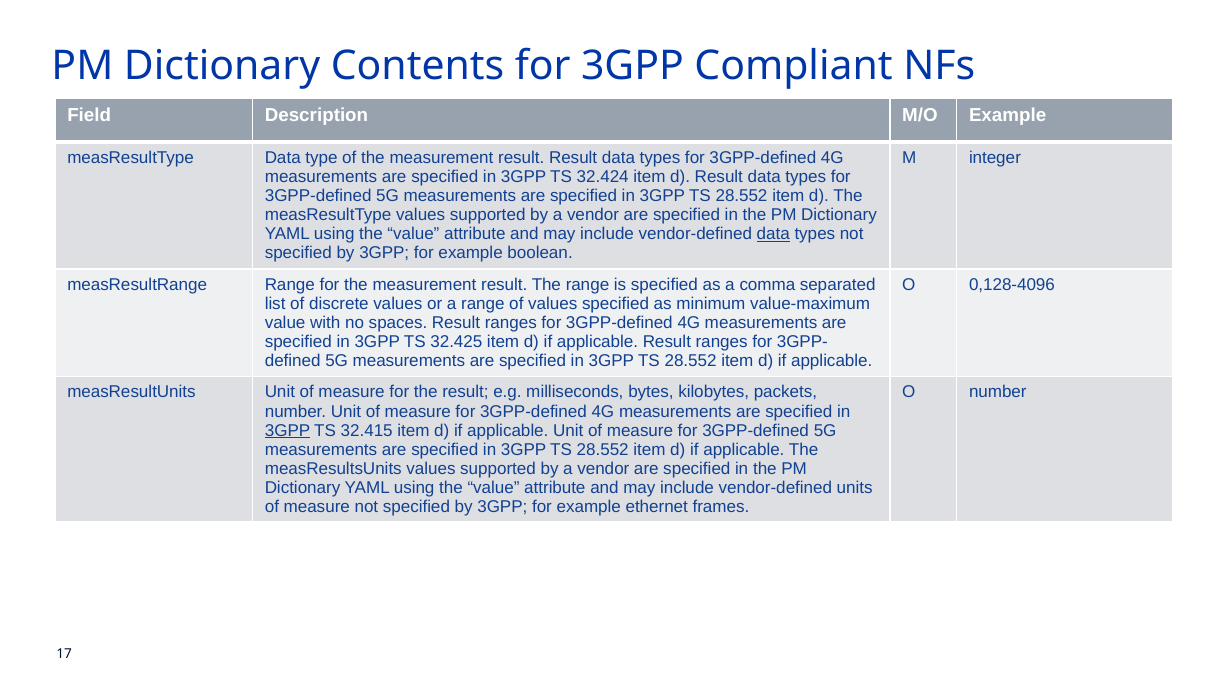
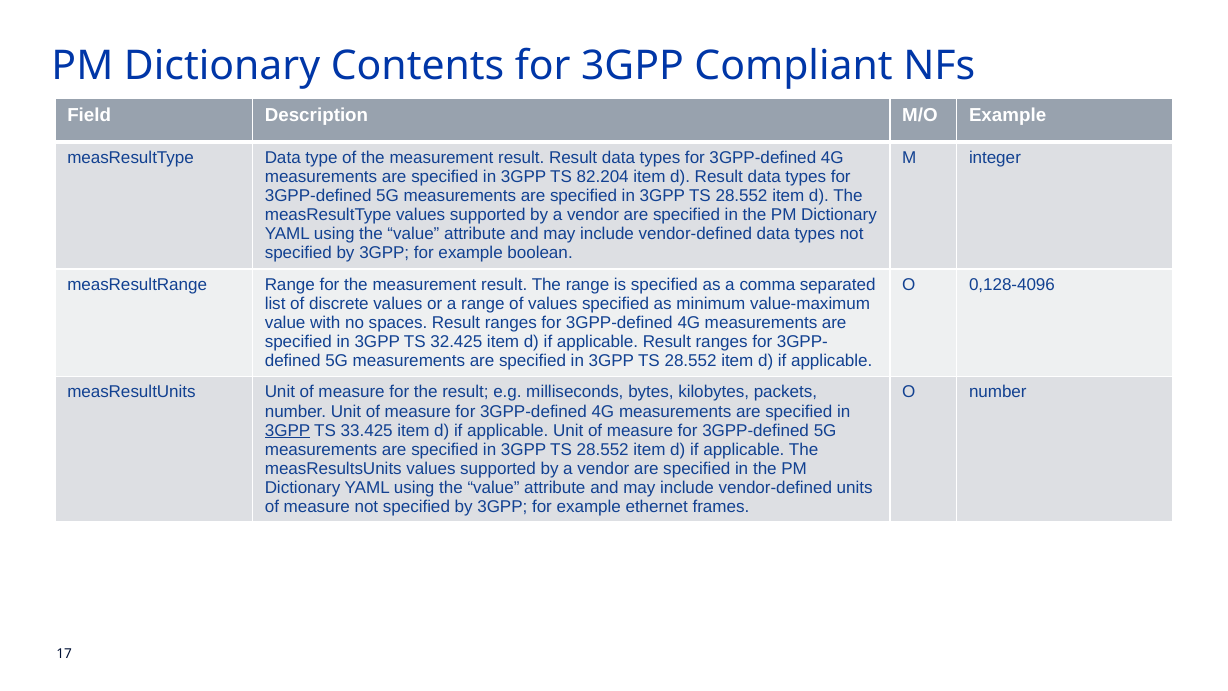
32.424: 32.424 -> 82.204
data at (773, 234) underline: present -> none
32.415: 32.415 -> 33.425
